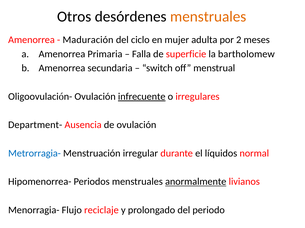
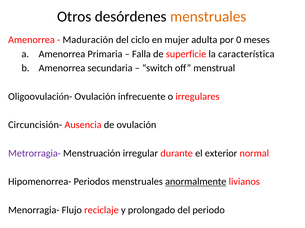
2: 2 -> 0
bartholomew: bartholomew -> característica
infrecuente underline: present -> none
Department-: Department- -> Circuncisión-
Metrorragia- colour: blue -> purple
líquidos: líquidos -> exterior
